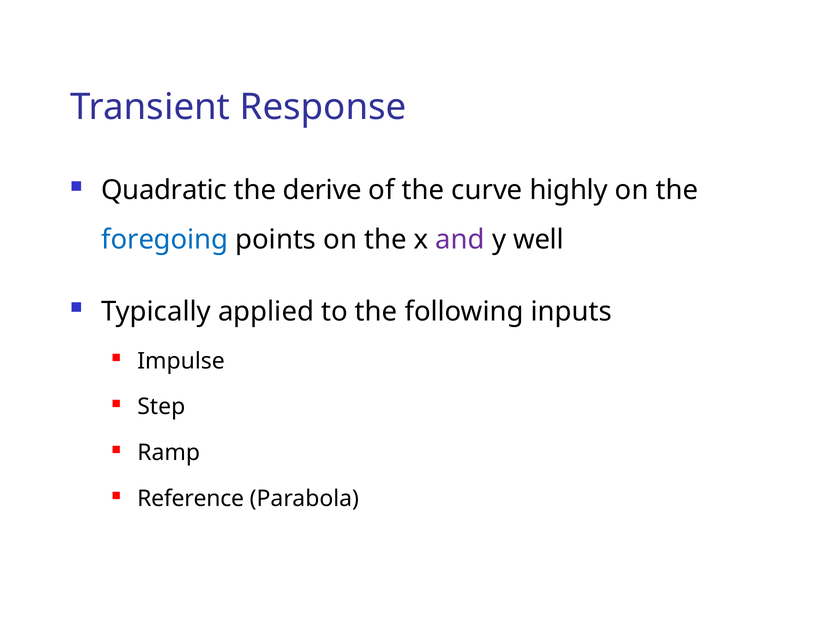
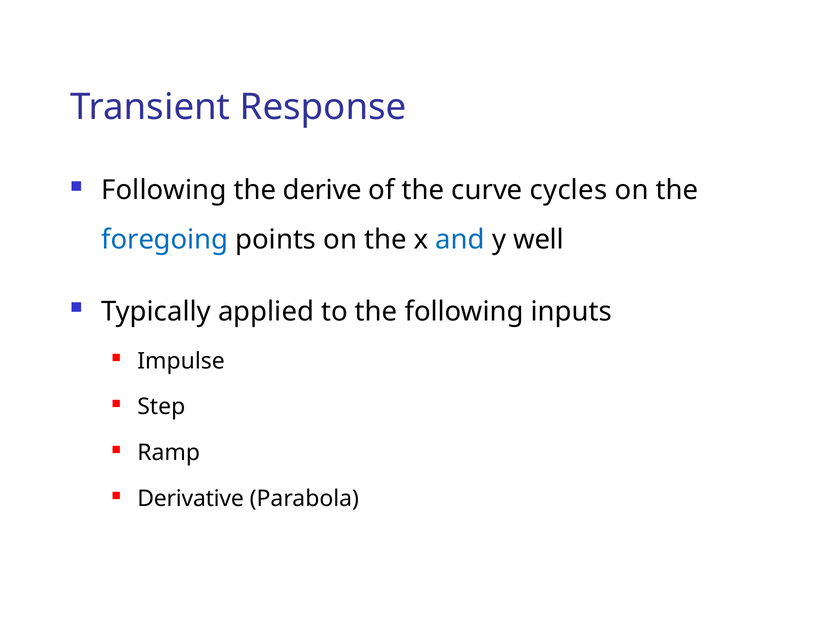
Quadratic at (164, 191): Quadratic -> Following
highly: highly -> cycles
and colour: purple -> blue
Reference: Reference -> Derivative
